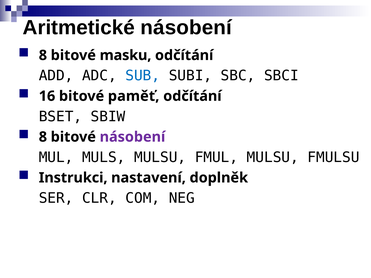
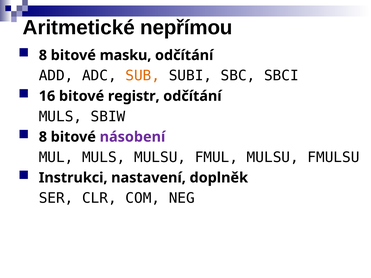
Aritmetické násobení: násobení -> nepřímou
SUB colour: blue -> orange
paměť: paměť -> registr
BSET at (60, 117): BSET -> MULS
